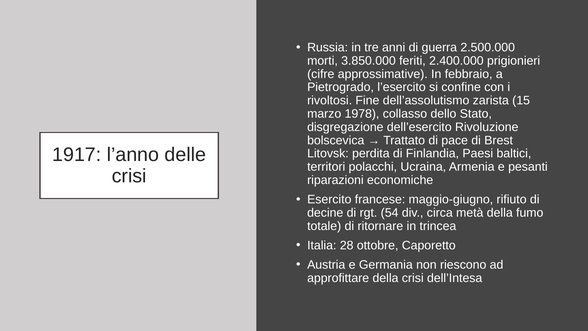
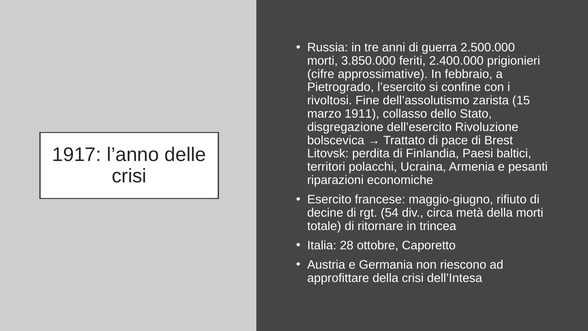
1978: 1978 -> 1911
della fumo: fumo -> morti
